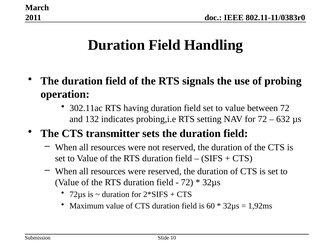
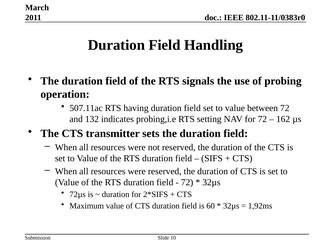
302.11ac: 302.11ac -> 507.11ac
632: 632 -> 162
